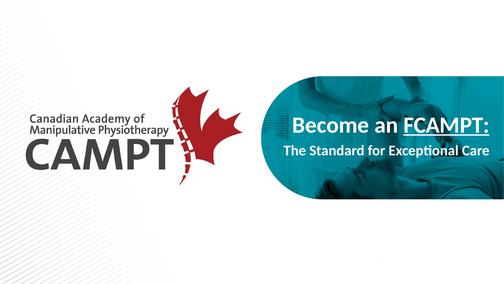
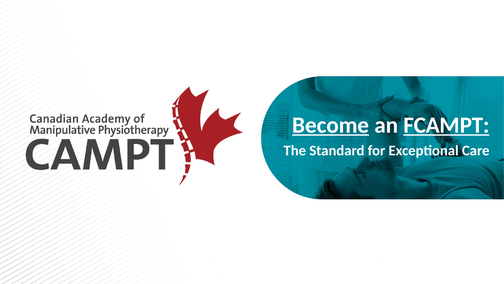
Become underline: none -> present
